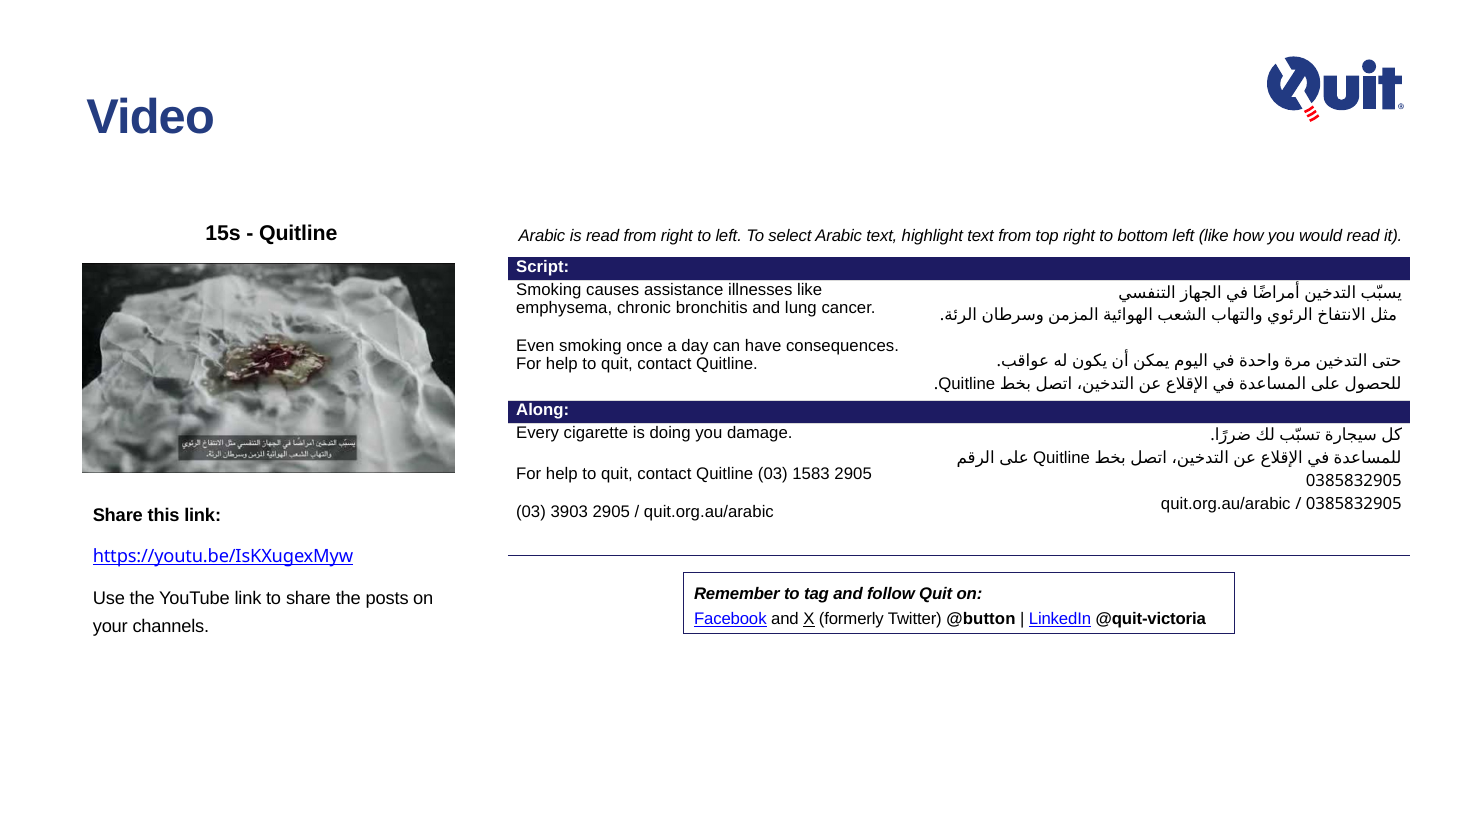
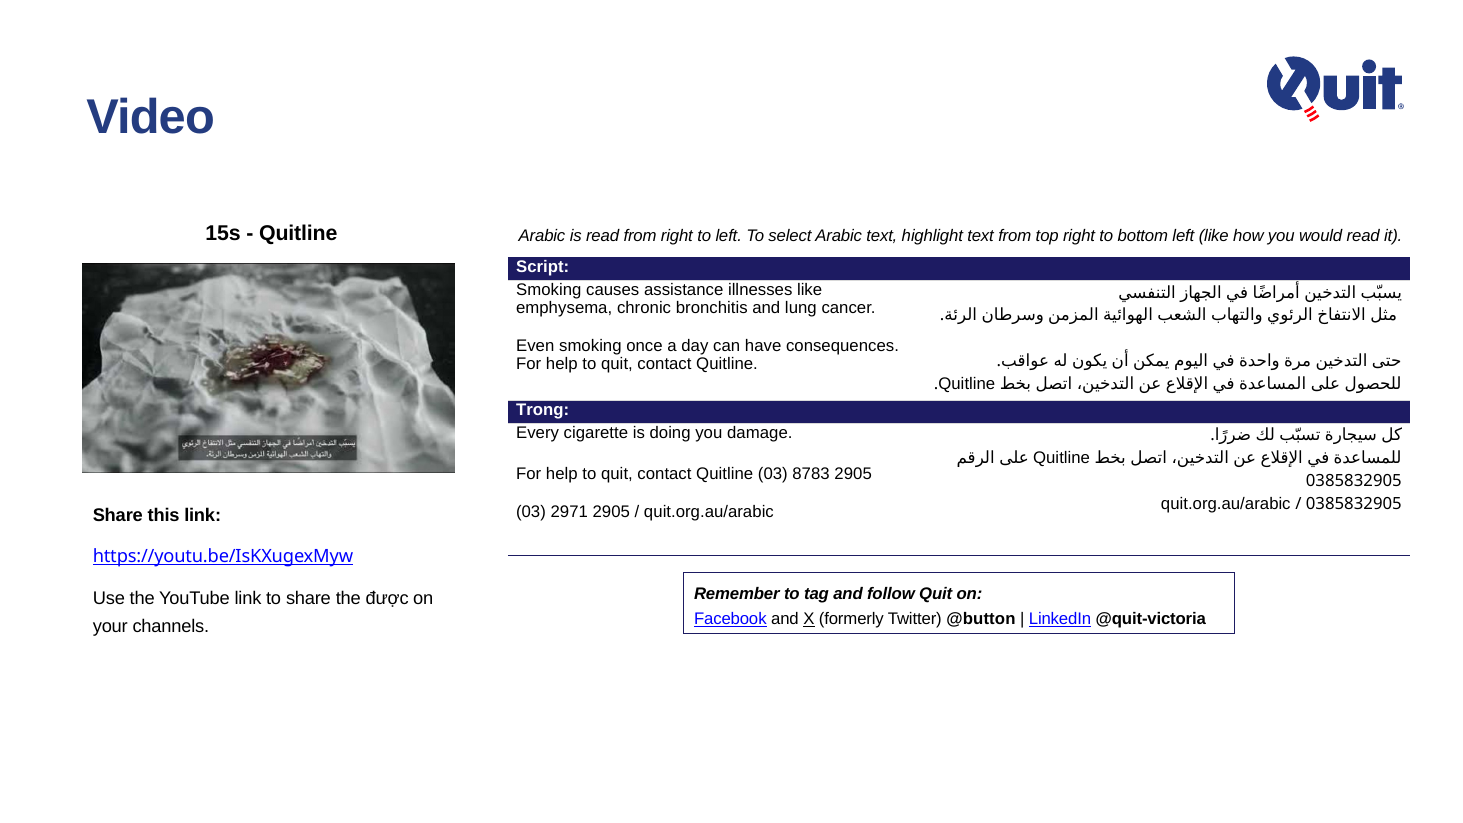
Along: Along -> Trong
1583: 1583 -> 8783
3903: 3903 -> 2971
posts: posts -> được
